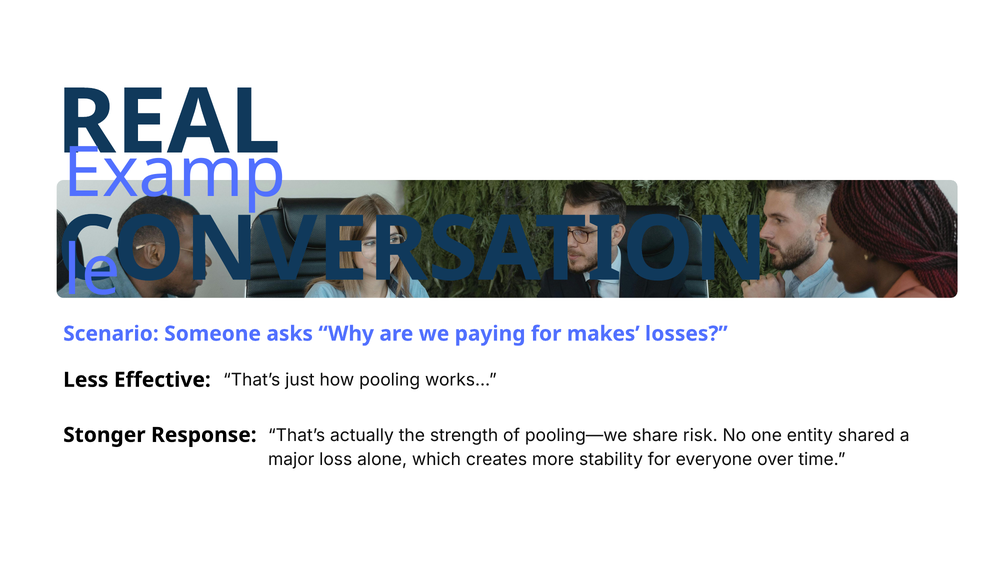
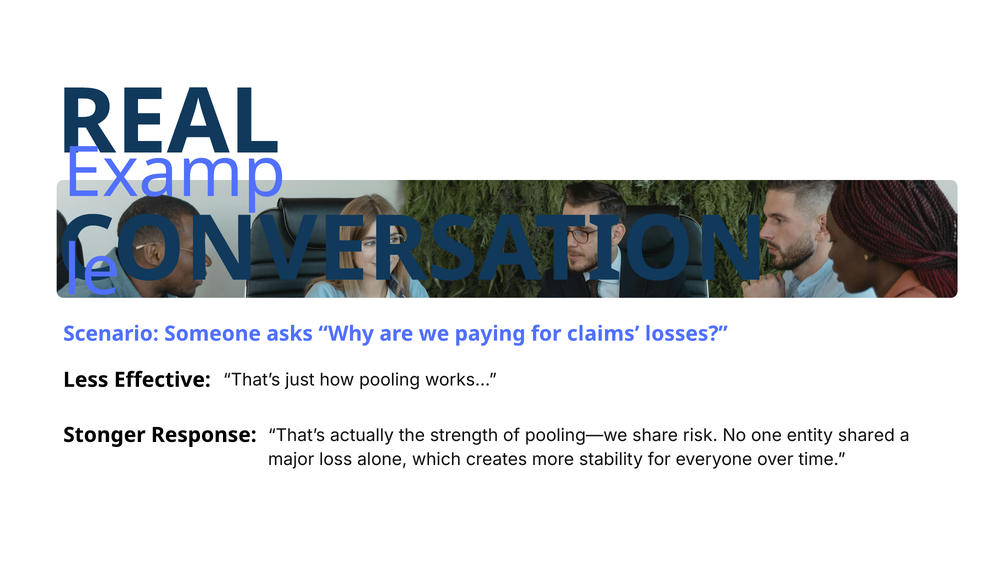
makes: makes -> claims
